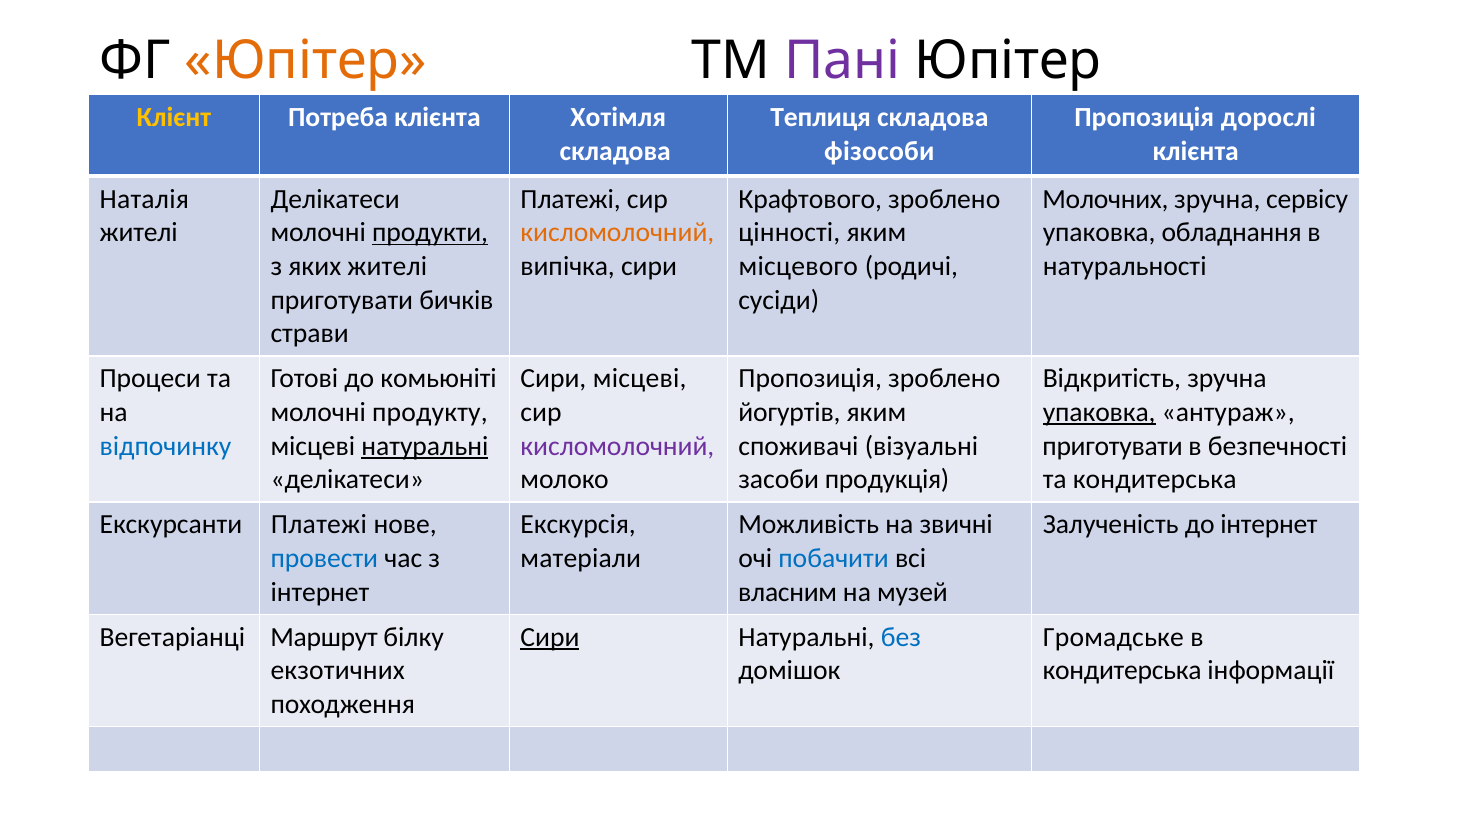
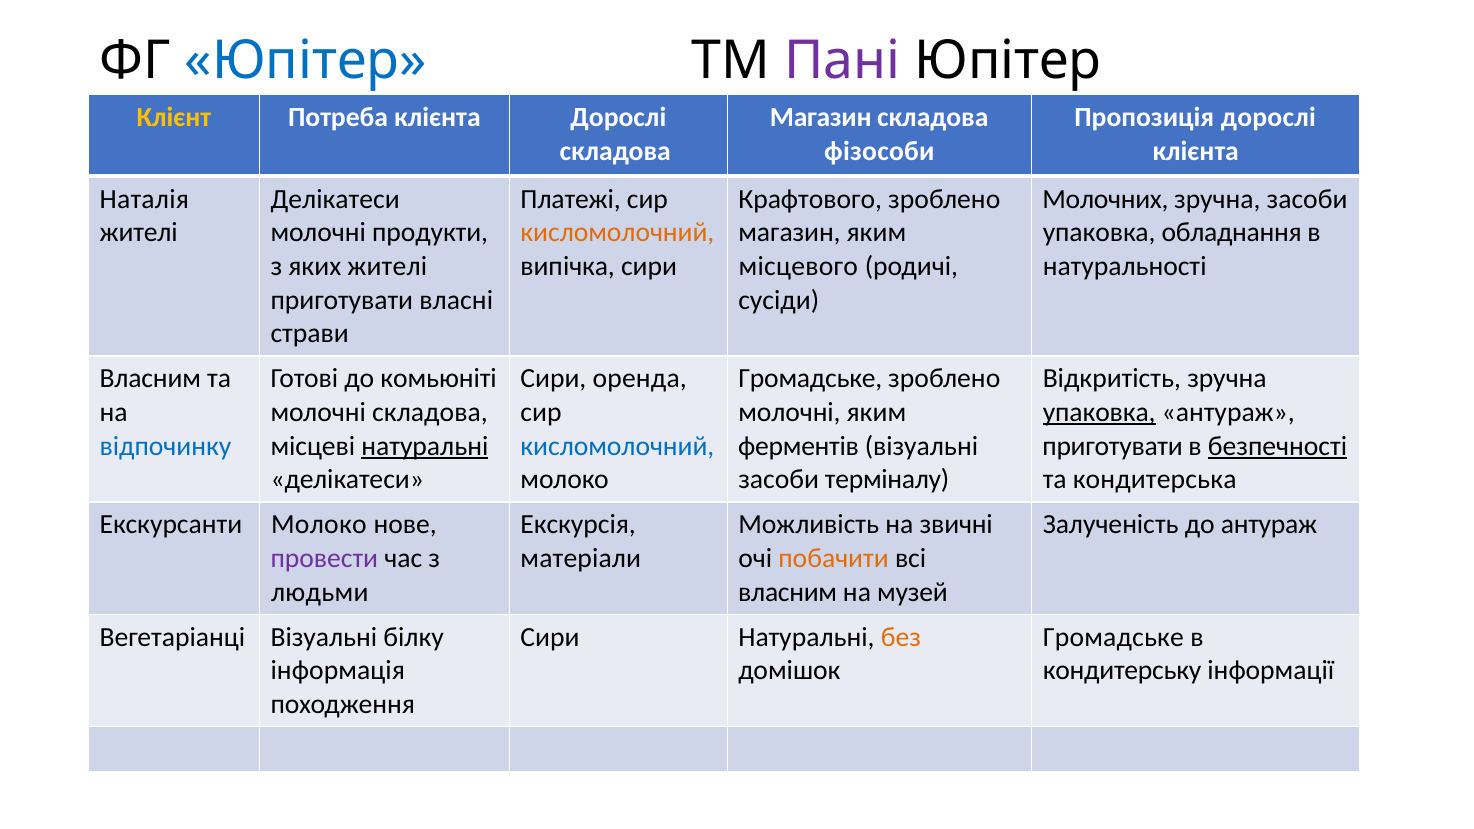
Юпітер at (306, 61) colour: orange -> blue
клієнта Хотімля: Хотімля -> Дорослі
Теплиця at (821, 117): Теплиця -> Магазин
зручна сервісу: сервісу -> засоби
продукти underline: present -> none
цінності at (789, 233): цінності -> магазин
бичків: бичків -> власні
Процеси at (150, 379): Процеси -> Власним
Сири місцеві: місцеві -> оренда
Пропозиція at (810, 379): Пропозиція -> Громадське
молочні продукту: продукту -> складова
йогуртів at (789, 412): йогуртів -> молочні
кисломолочний at (617, 446) colour: purple -> blue
споживачі: споживачі -> ферментів
безпечності underline: none -> present
продукція: продукція -> терміналу
Екскурсанти Платежі: Платежі -> Молоко
до інтернет: інтернет -> антураж
провести colour: blue -> purple
побачити colour: blue -> orange
інтернет at (320, 592): інтернет -> людьми
Вегетаріанці Маршрут: Маршрут -> Візуальні
Сири at (550, 637) underline: present -> none
без colour: blue -> orange
екзотичних: екзотичних -> інформація
кондитерська at (1122, 671): кондитерська -> кондитерську
